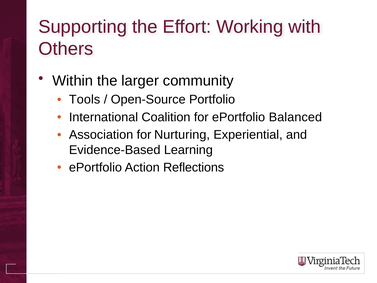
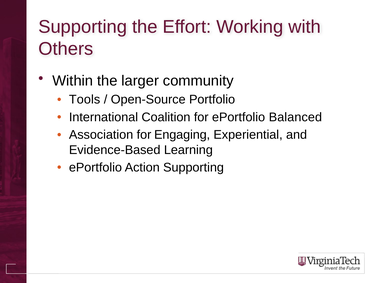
Nurturing: Nurturing -> Engaging
Action Reflections: Reflections -> Supporting
